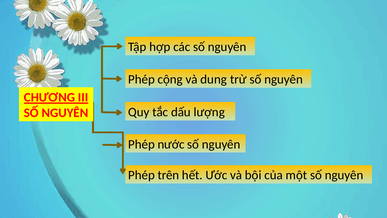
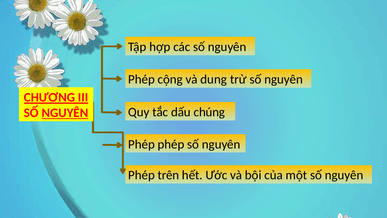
lượng: lượng -> chúng
NGUYÊN at (65, 113) underline: none -> present
Phép nước: nước -> phép
